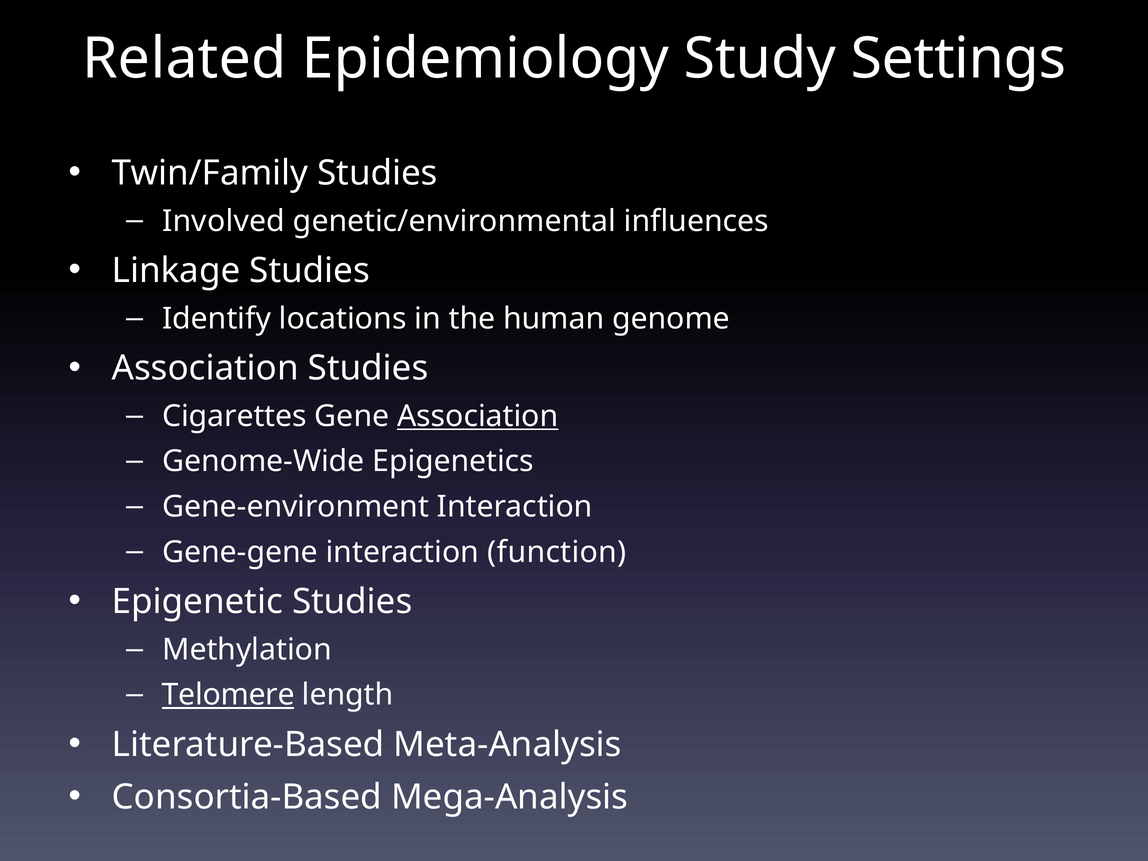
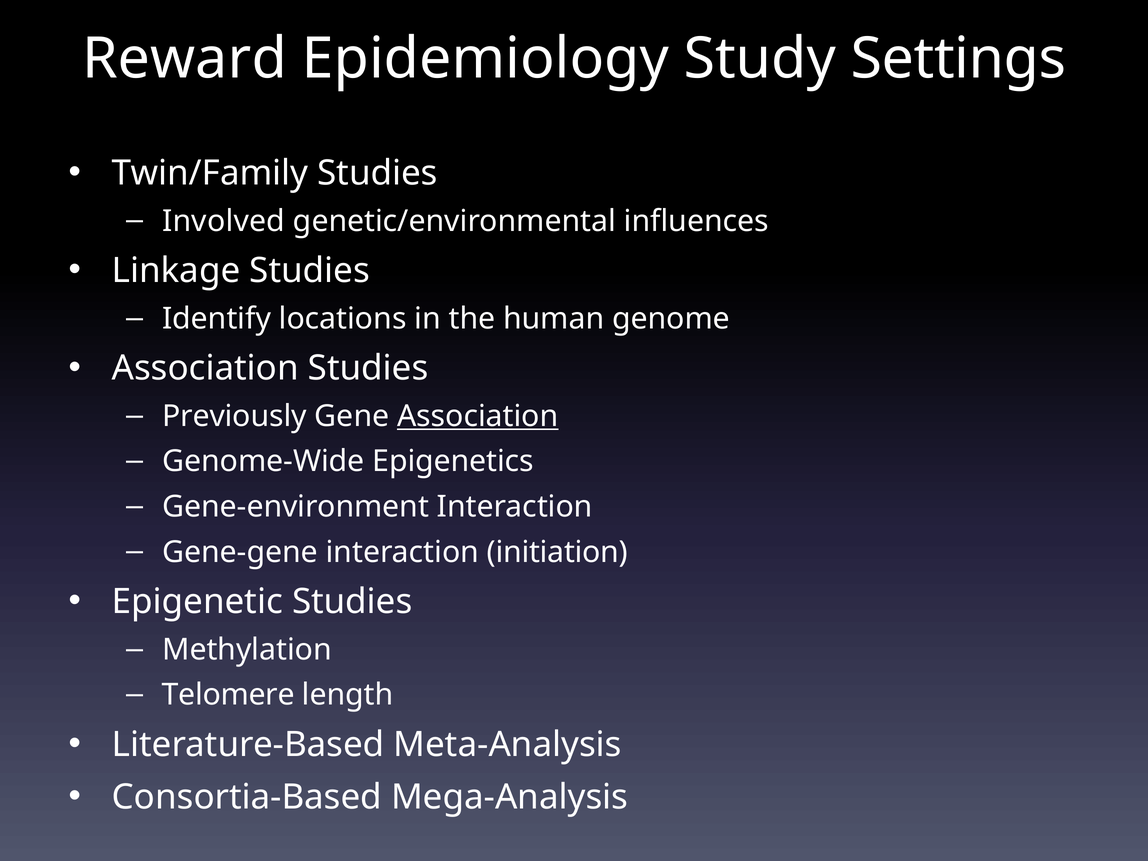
Related: Related -> Reward
Cigarettes: Cigarettes -> Previously
function: function -> initiation
Telomere underline: present -> none
